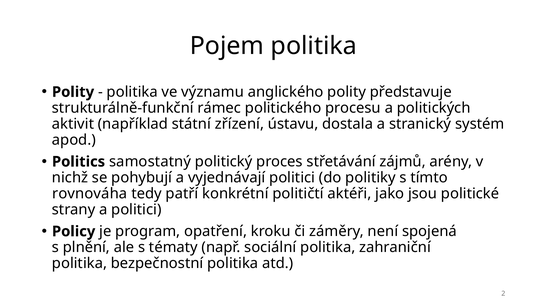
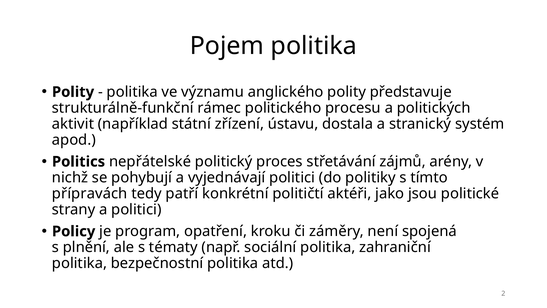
samostatný: samostatný -> nepřátelské
rovnováha: rovnováha -> přípravách
